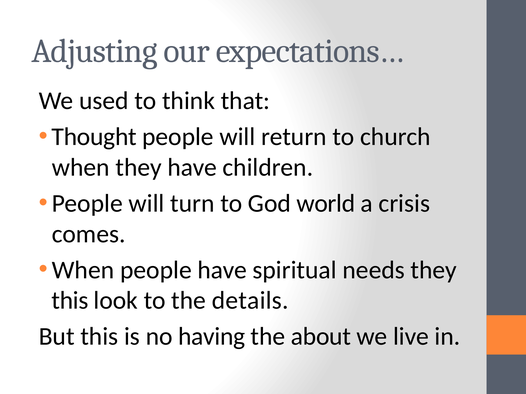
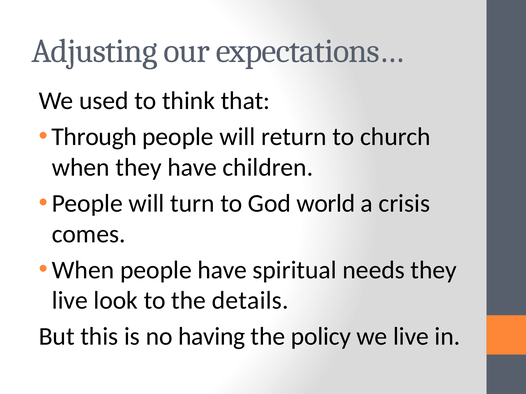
Thought: Thought -> Through
this at (70, 301): this -> live
about: about -> policy
